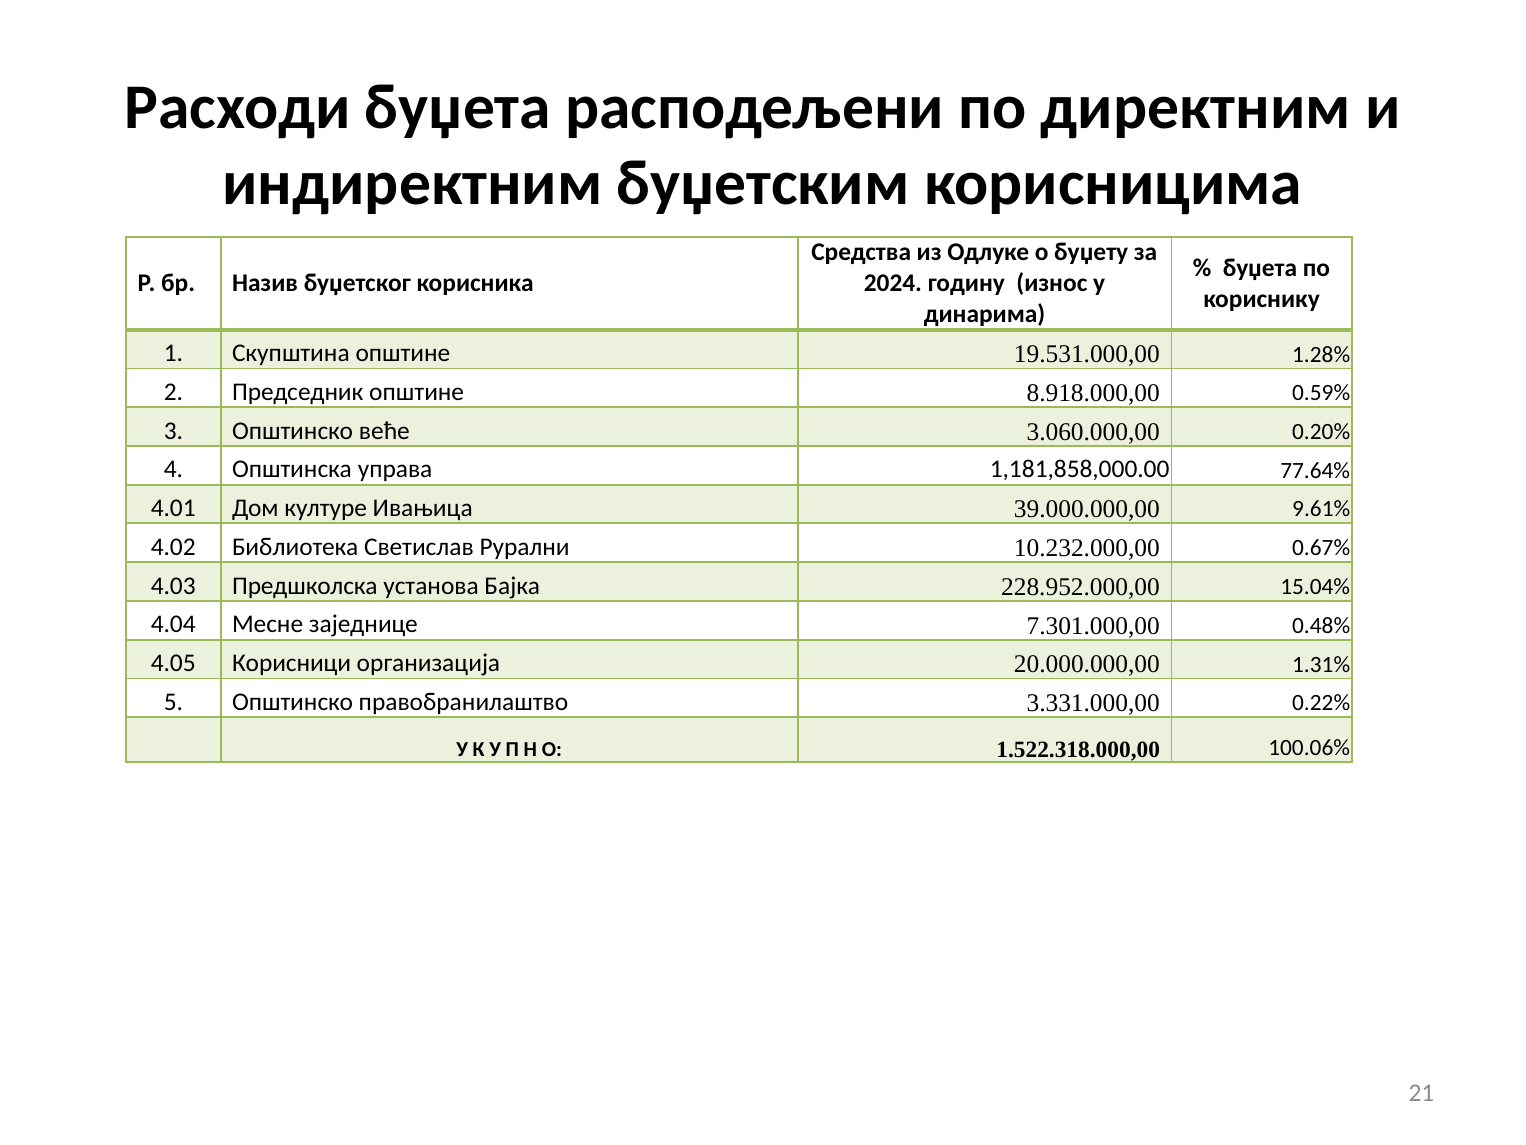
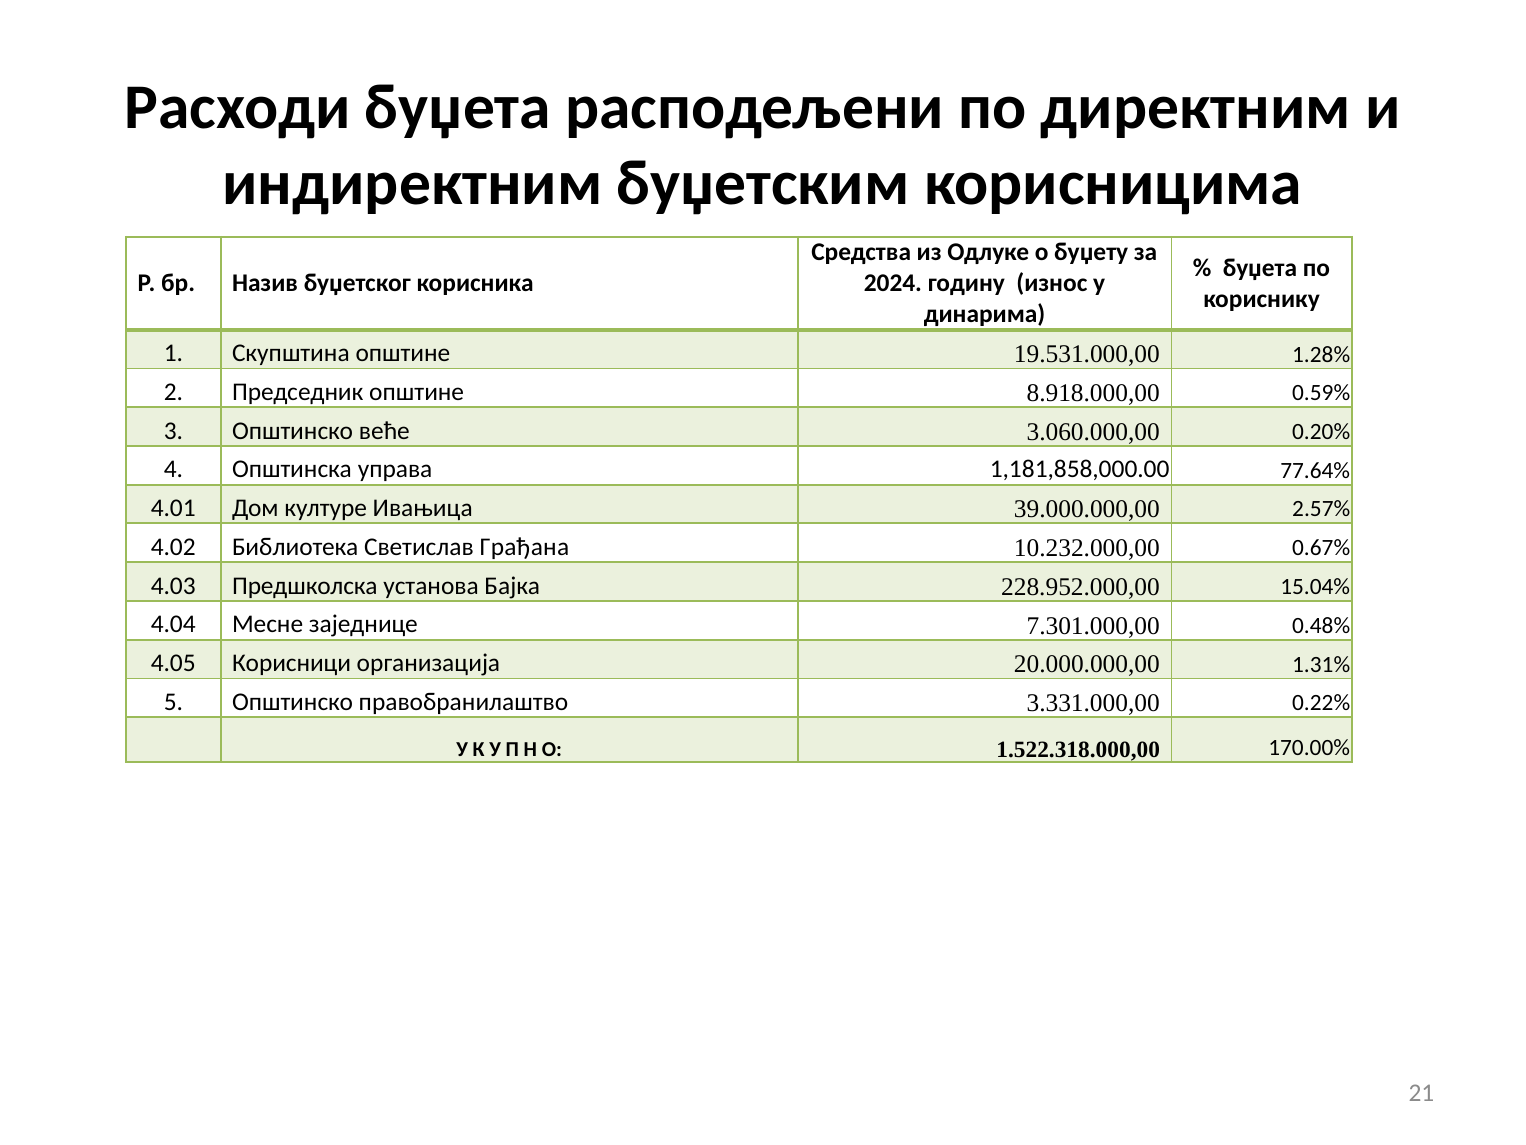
9.61%: 9.61% -> 2.57%
Рурални: Рурални -> Грађана
100.06%: 100.06% -> 170.00%
